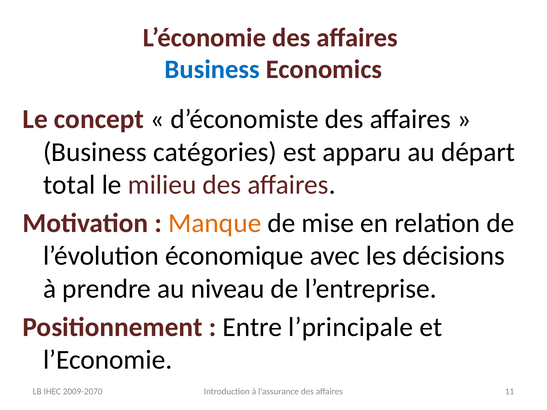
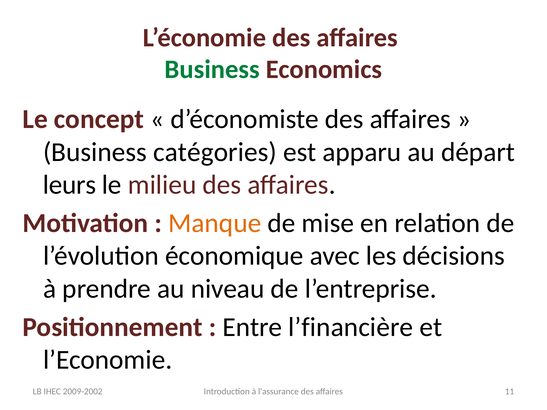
Business at (212, 70) colour: blue -> green
total: total -> leurs
l’principale: l’principale -> l’financière
2009-2070: 2009-2070 -> 2009-2002
